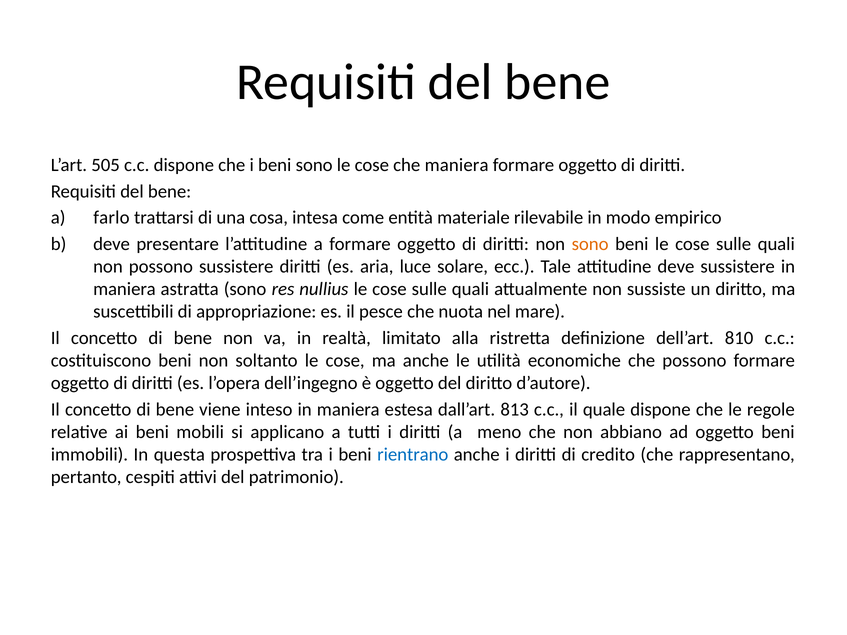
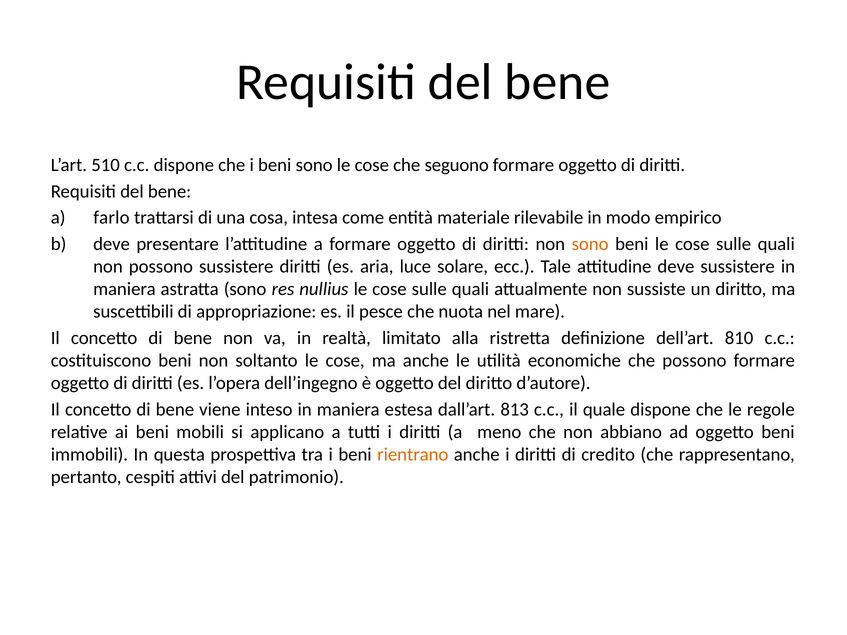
505: 505 -> 510
che maniera: maniera -> seguono
rientrano colour: blue -> orange
